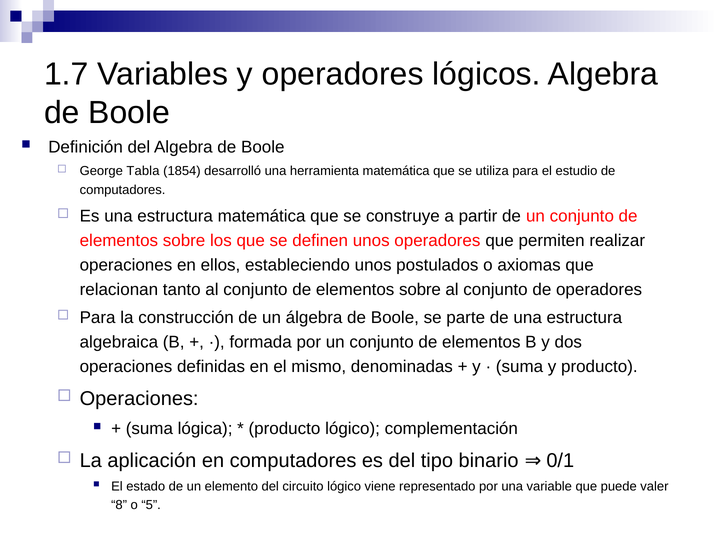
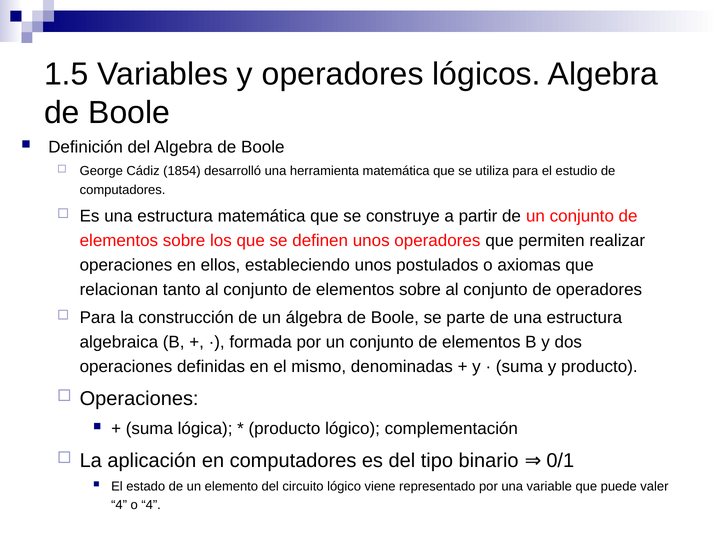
1.7: 1.7 -> 1.5
Tabla: Tabla -> Cádiz
8 at (119, 505): 8 -> 4
o 5: 5 -> 4
